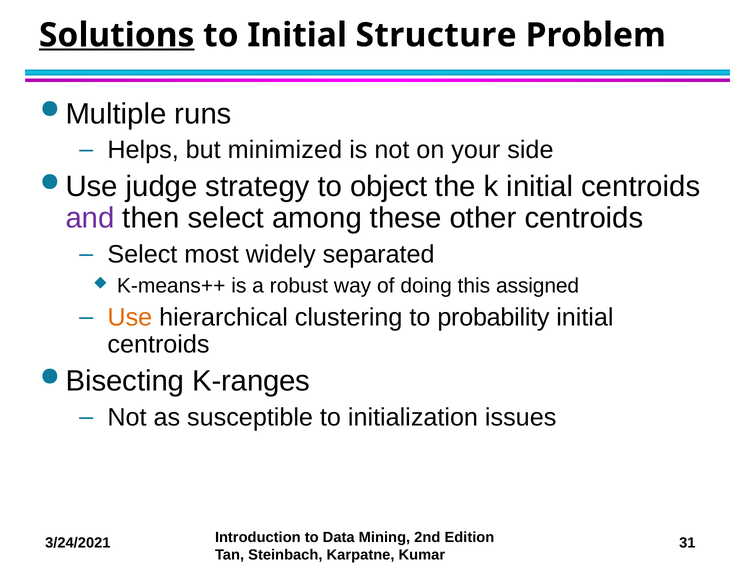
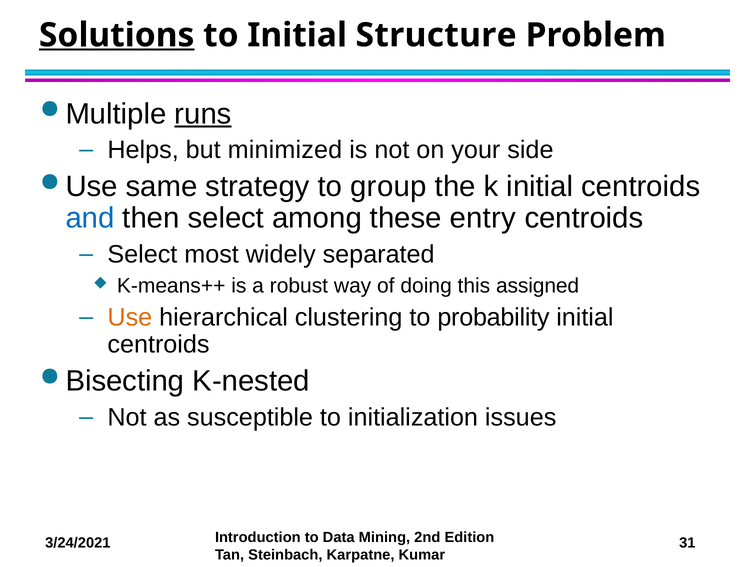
runs underline: none -> present
judge: judge -> same
object: object -> group
and colour: purple -> blue
other: other -> entry
K-ranges: K-ranges -> K-nested
